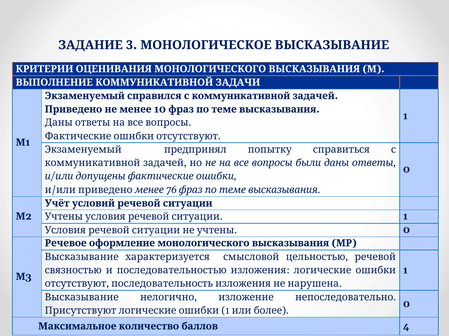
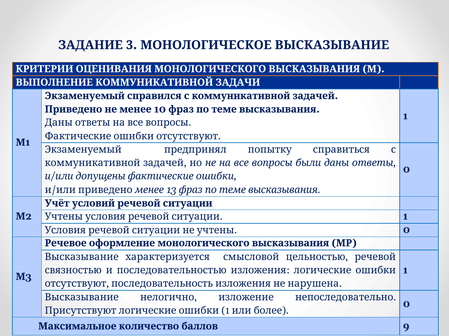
76: 76 -> 13
4: 4 -> 9
